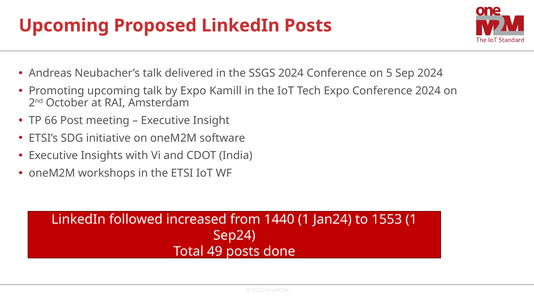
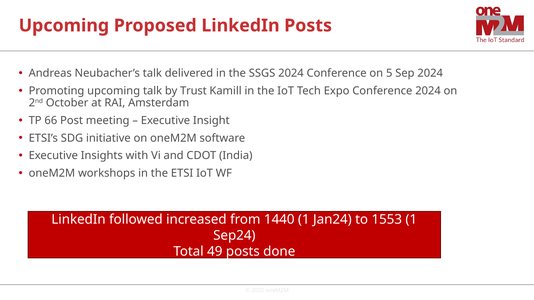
by Expo: Expo -> Trust
